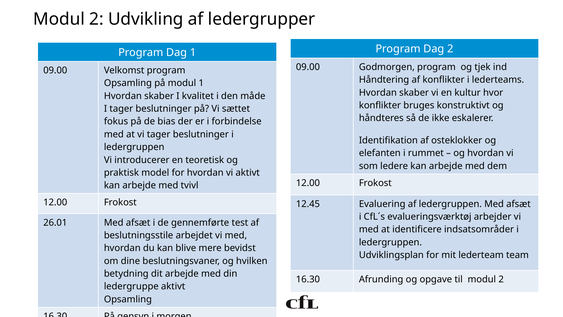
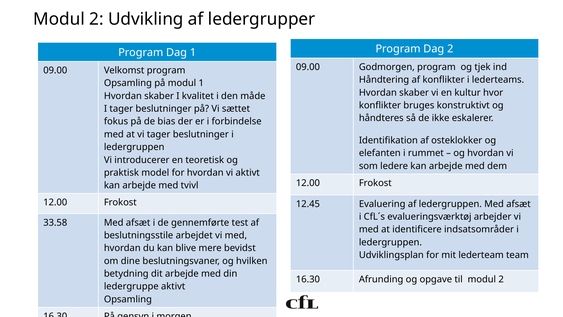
26.01: 26.01 -> 33.58
